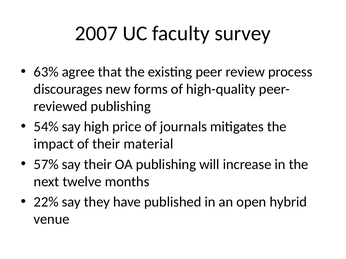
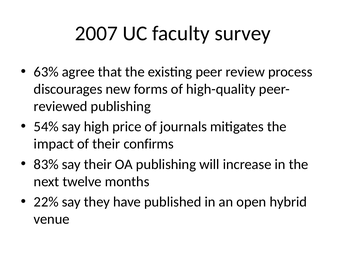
material: material -> confirms
57%: 57% -> 83%
